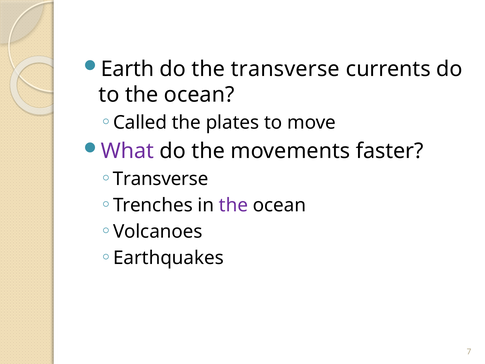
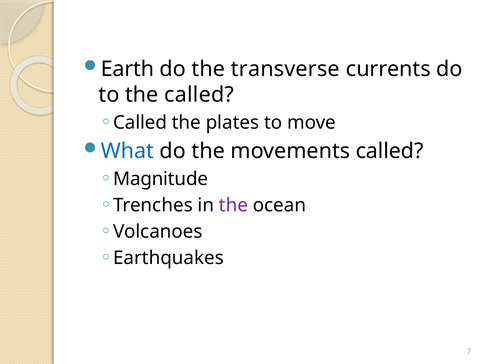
to the ocean: ocean -> called
What colour: purple -> blue
movements faster: faster -> called
Transverse at (161, 179): Transverse -> Magnitude
